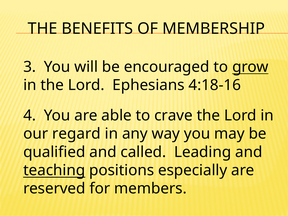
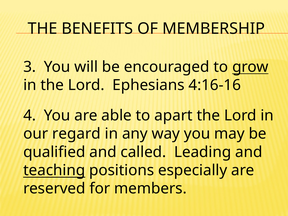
4:18-16: 4:18-16 -> 4:16-16
crave: crave -> apart
